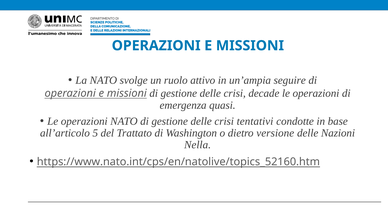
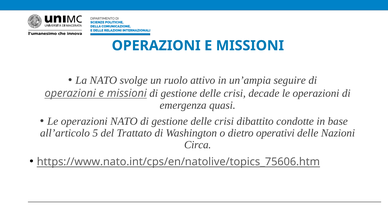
tentativi: tentativi -> dibattito
versione: versione -> operativi
Nella: Nella -> Circa
https://www.nato.int/cps/en/natolive/topics_52160.htm: https://www.nato.int/cps/en/natolive/topics_52160.htm -> https://www.nato.int/cps/en/natolive/topics_75606.htm
